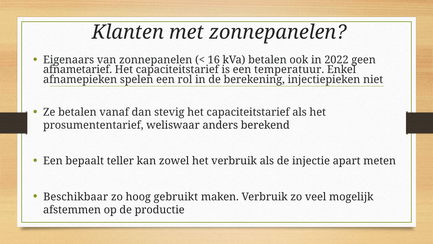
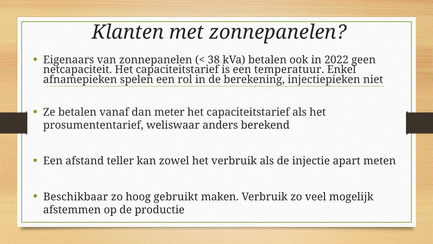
16: 16 -> 38
afnametarief: afnametarief -> netcapaciteit
stevig: stevig -> meter
bepaalt: bepaalt -> afstand
